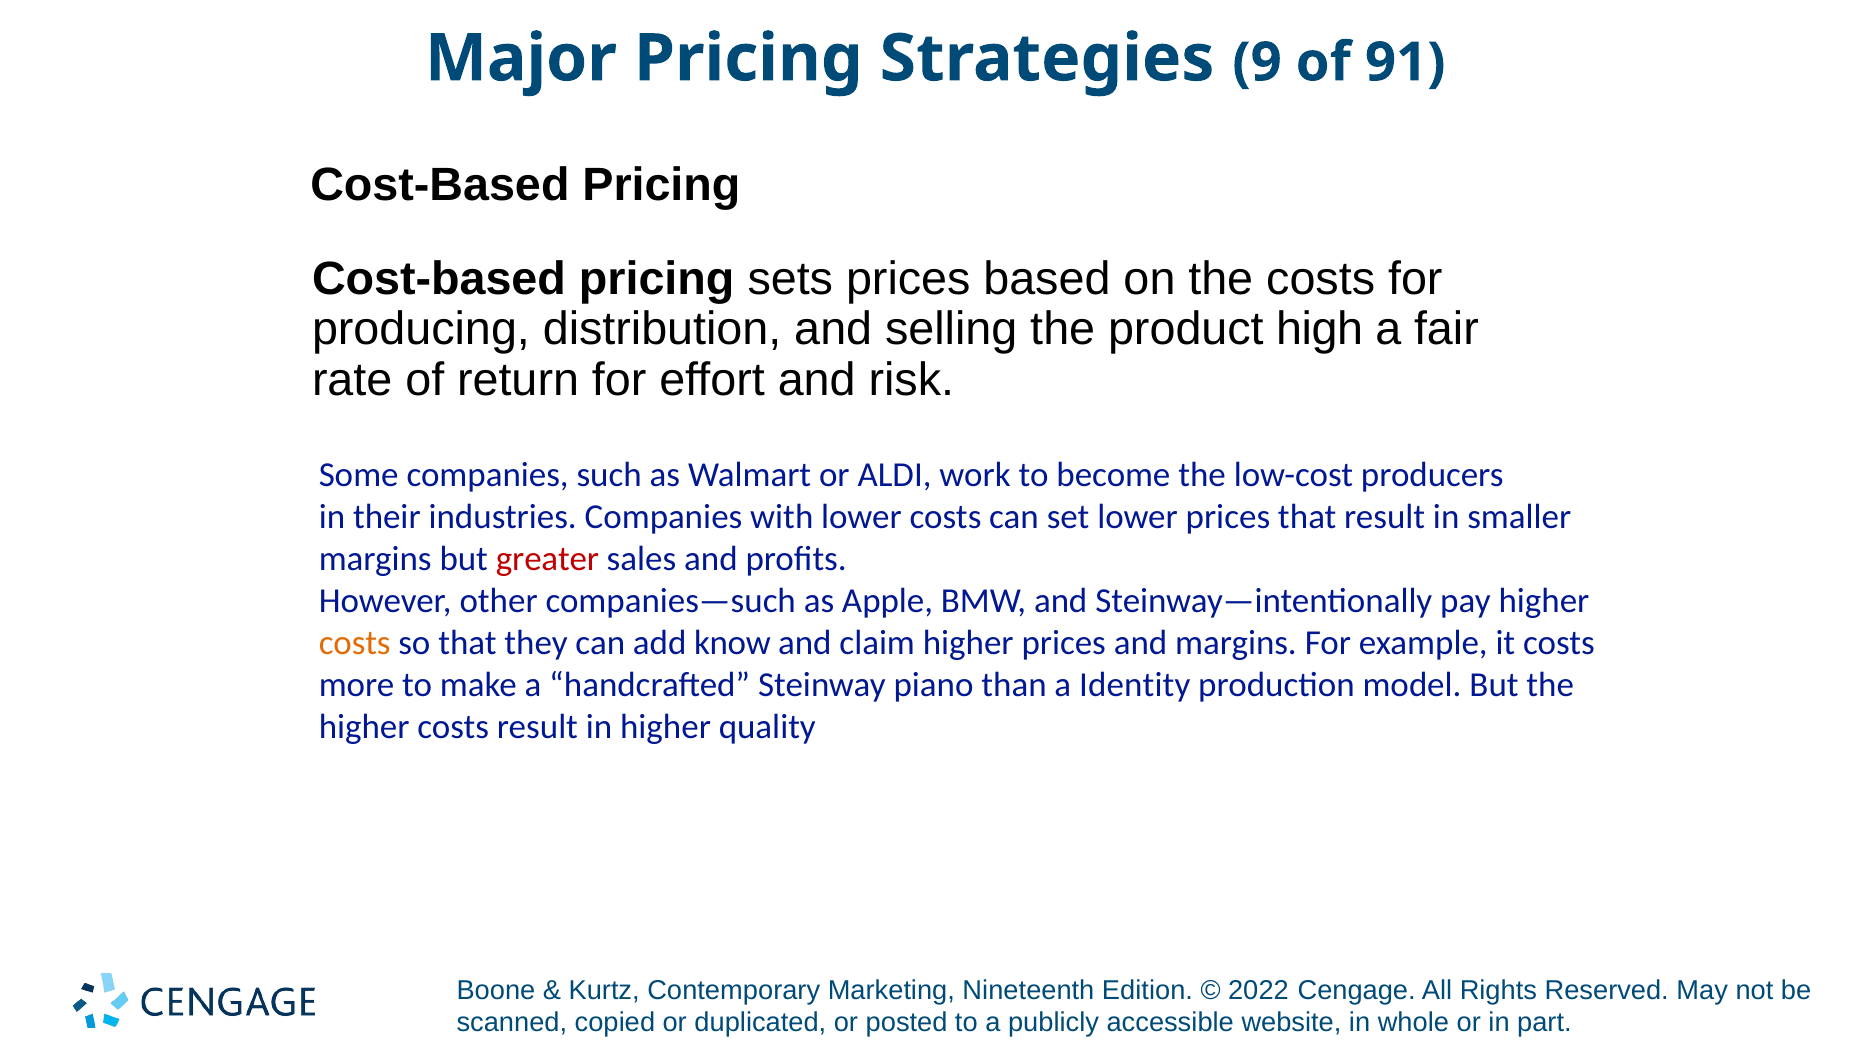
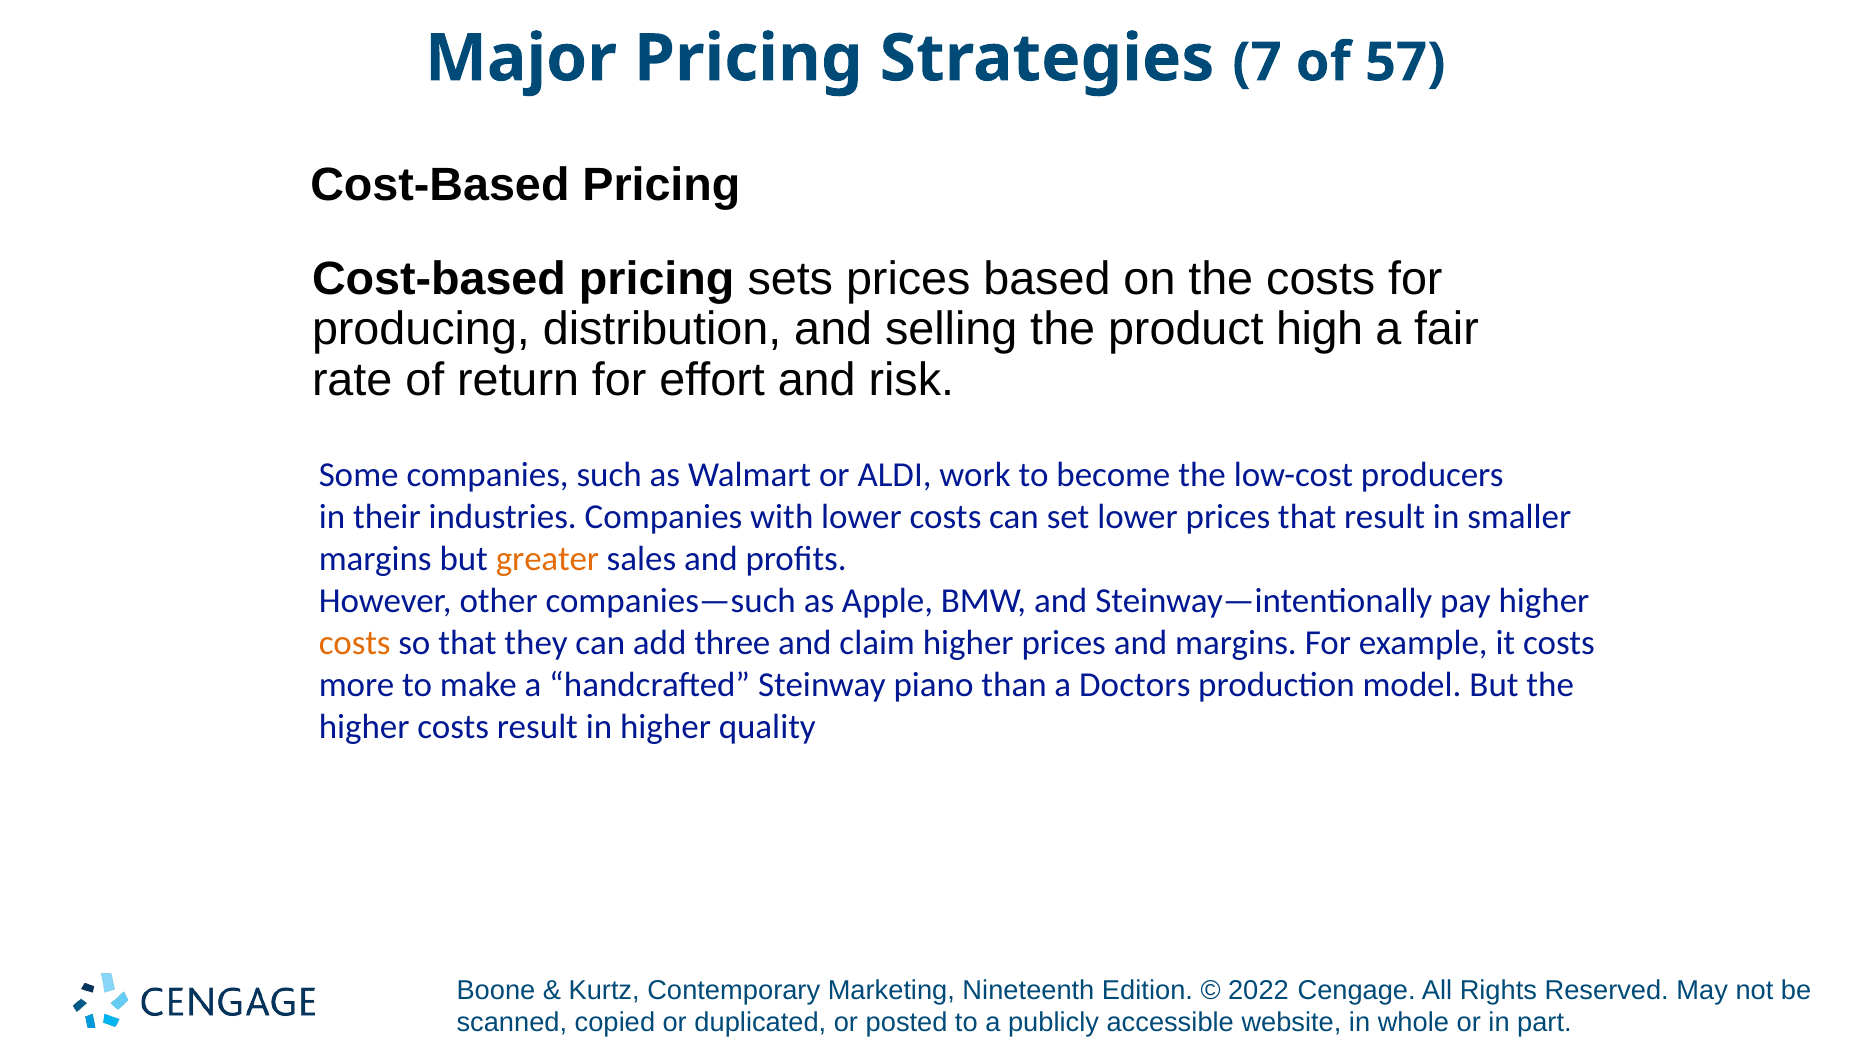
9: 9 -> 7
91: 91 -> 57
greater colour: red -> orange
know: know -> three
Identity: Identity -> Doctors
